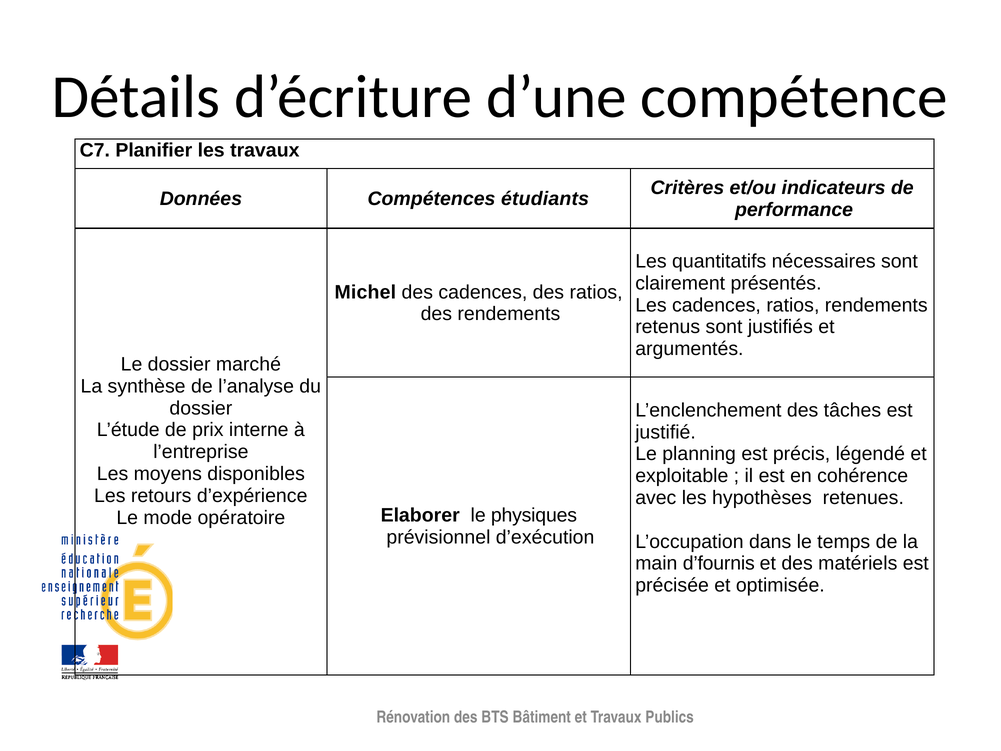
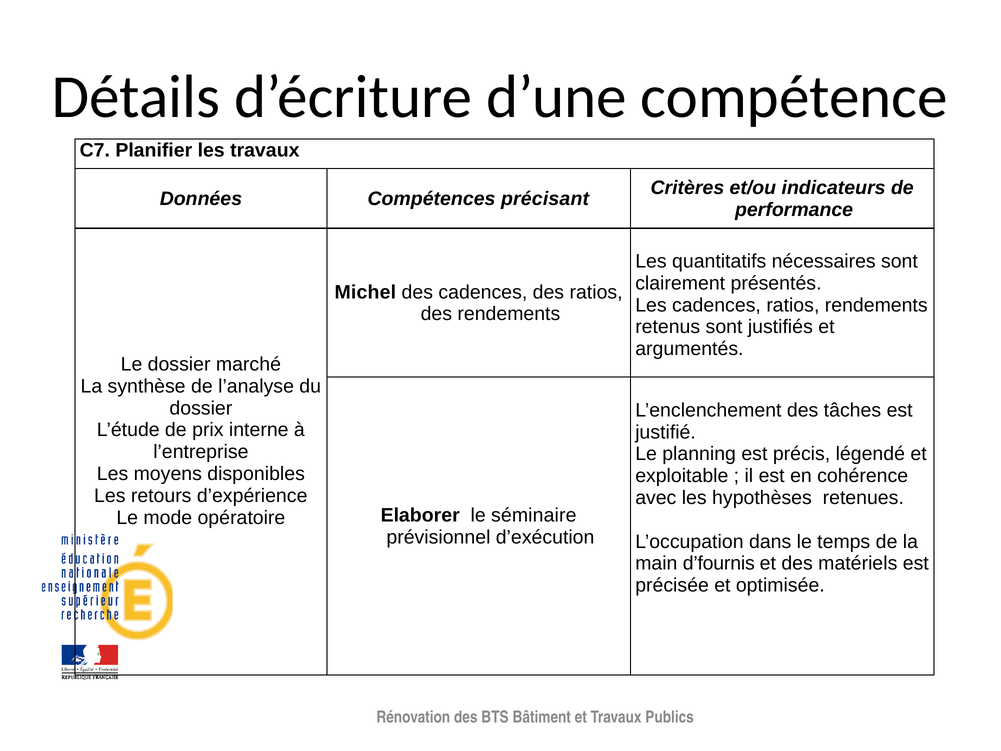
étudiants: étudiants -> précisant
physiques: physiques -> séminaire
